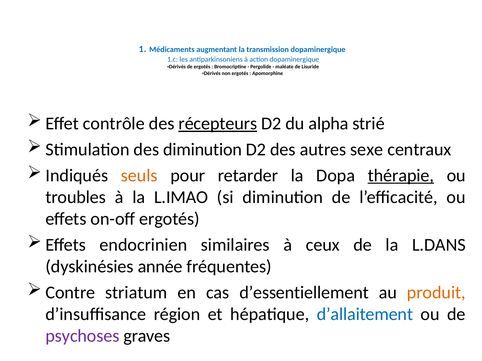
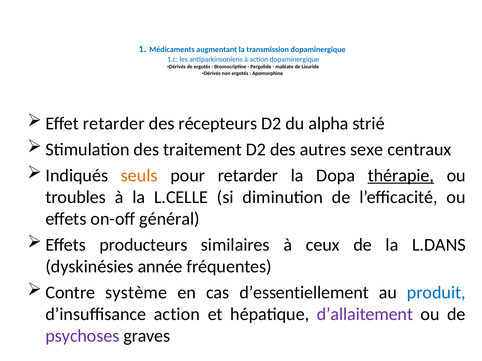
Effet contrôle: contrôle -> retarder
récepteurs underline: present -> none
des diminution: diminution -> traitement
L.IMAO: L.IMAO -> L.CELLE
on-off ergotés: ergotés -> général
endocrinien: endocrinien -> producteurs
striatum: striatum -> système
produit colour: orange -> blue
d’insuffisance région: région -> action
d’allaitement colour: blue -> purple
